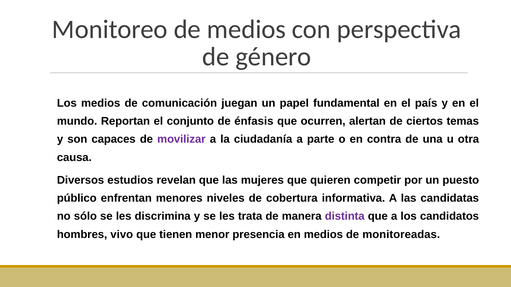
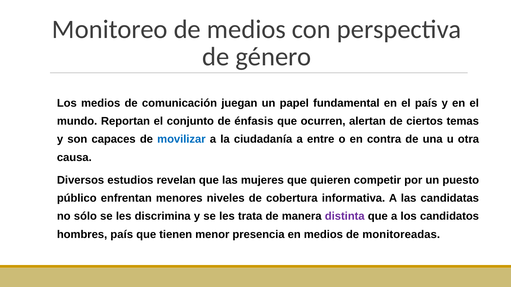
movilizar colour: purple -> blue
parte: parte -> entre
hombres vivo: vivo -> país
